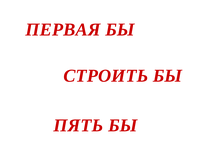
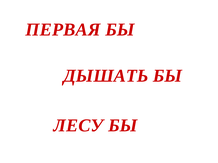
СТРОИТЬ: СТРОИТЬ -> ДЫШАТЬ
ПЯТЬ: ПЯТЬ -> ЛЕСУ
